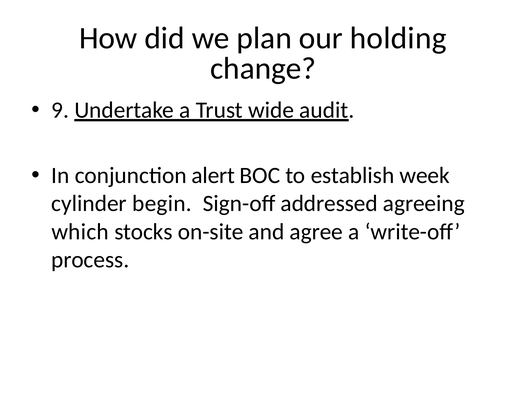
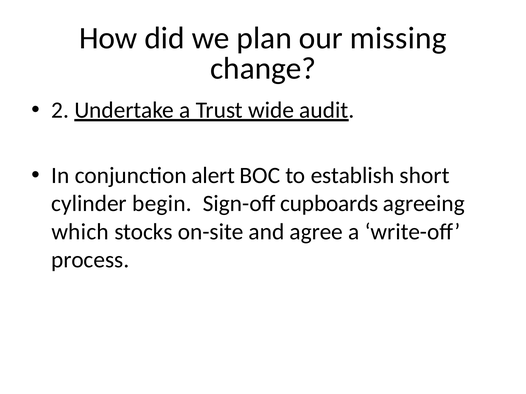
holding: holding -> missing
9: 9 -> 2
week: week -> short
addressed: addressed -> cupboards
